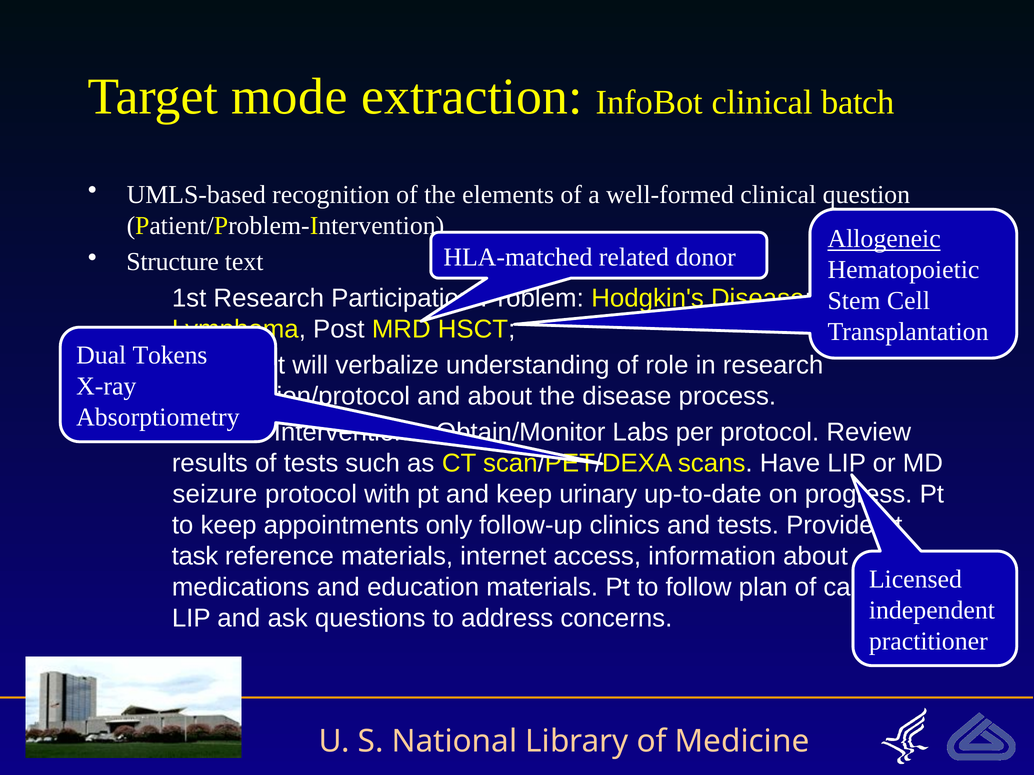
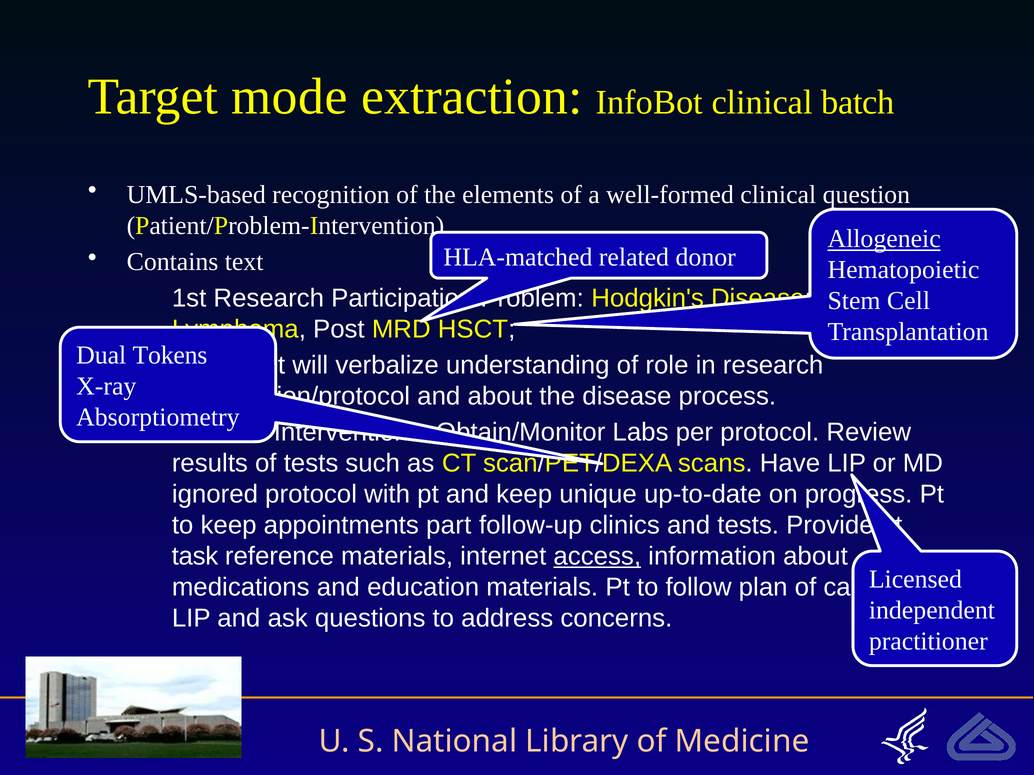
Structure: Structure -> Contains
seizure: seizure -> ignored
urinary: urinary -> unique
only: only -> part
access underline: none -> present
